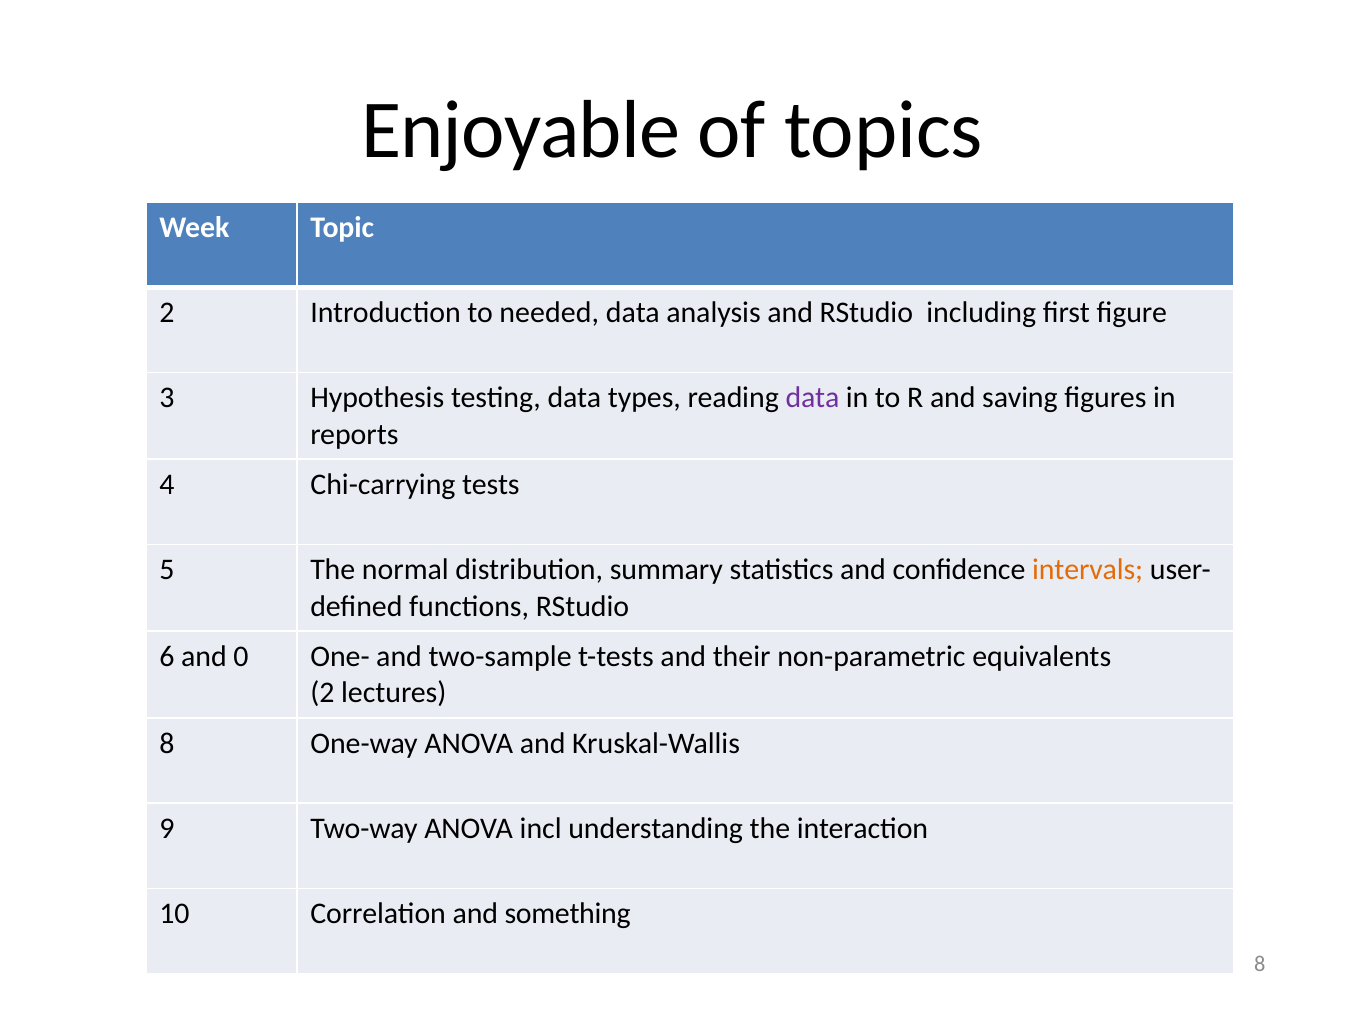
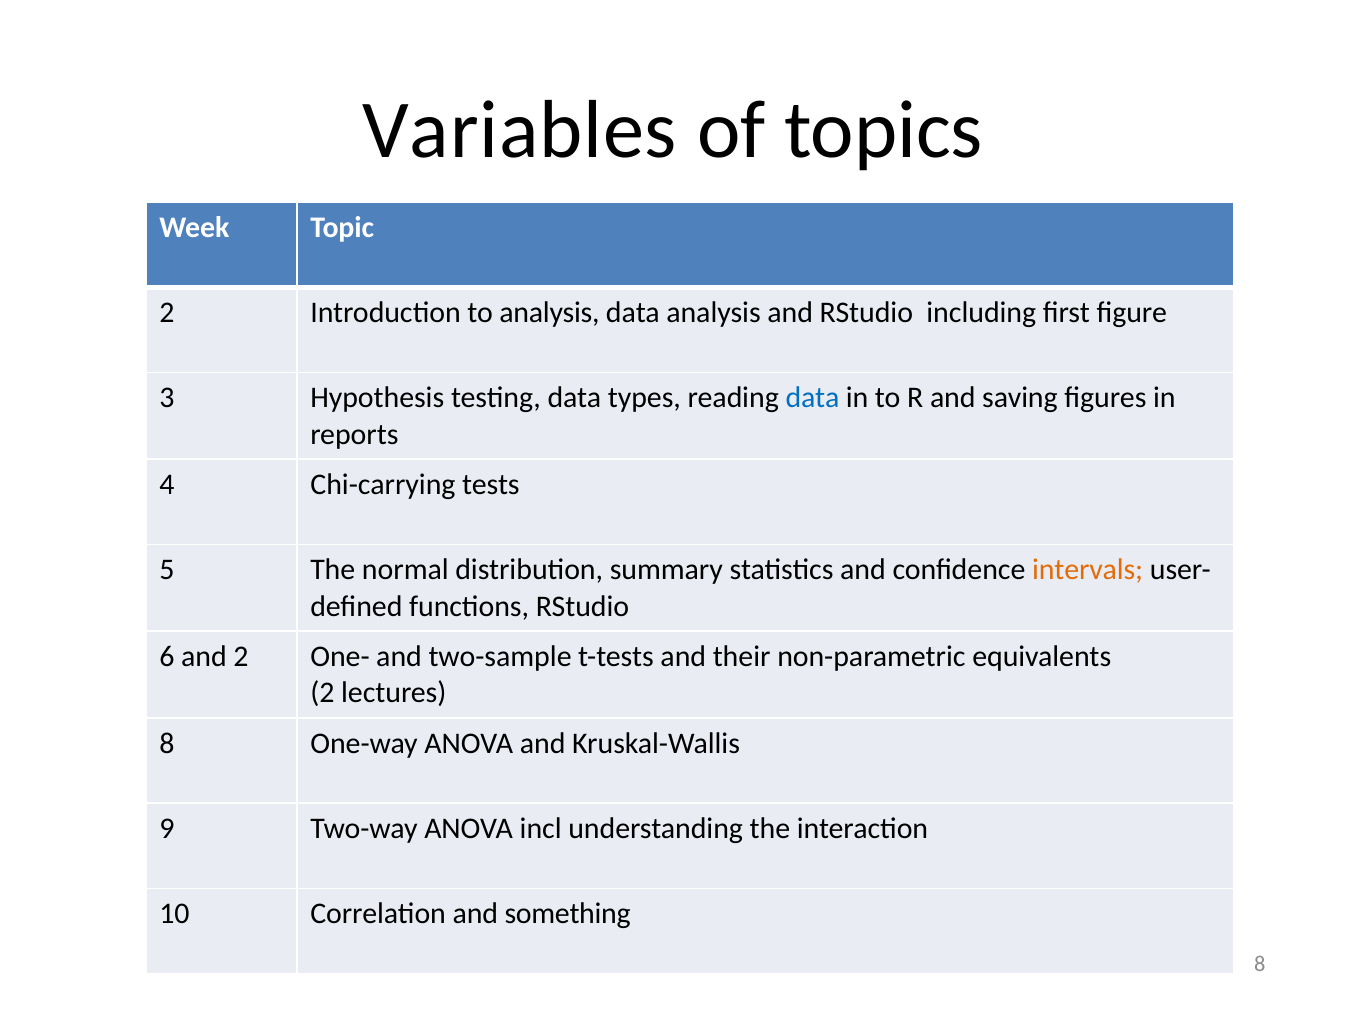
Enjoyable: Enjoyable -> Variables
to needed: needed -> analysis
data at (812, 398) colour: purple -> blue
and 0: 0 -> 2
